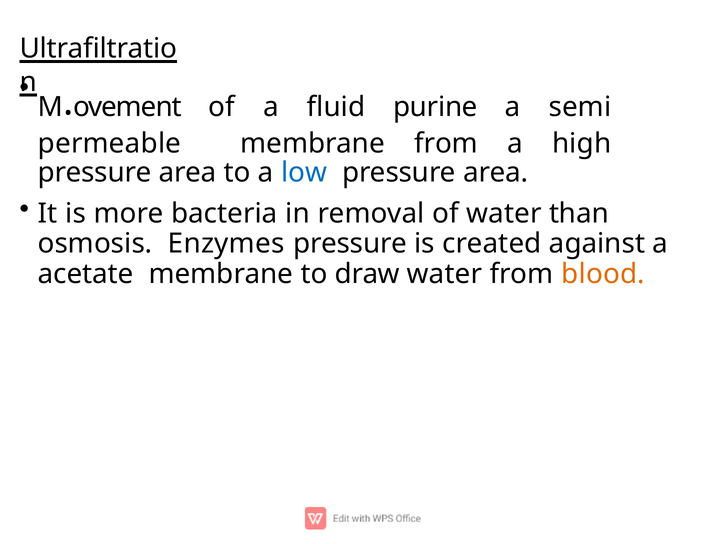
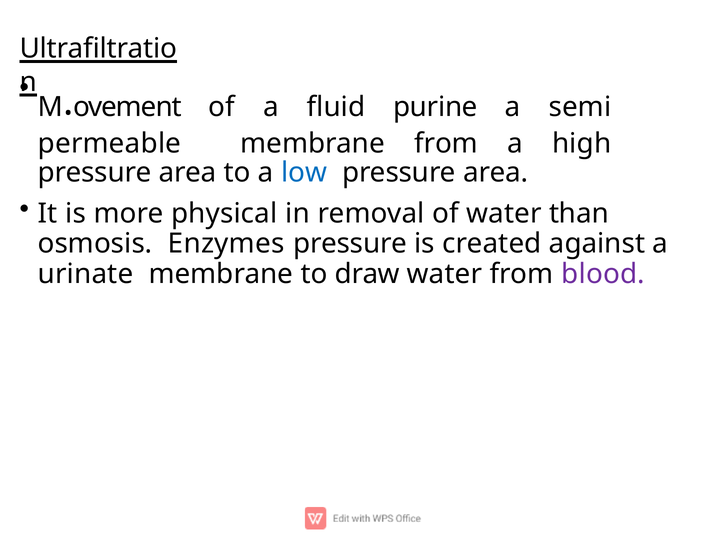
bacteria: bacteria -> physical
acetate: acetate -> urinate
blood colour: orange -> purple
